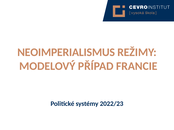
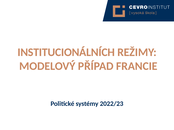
NEOIMPERIALISMUS: NEOIMPERIALISMUS -> INSTITUCIONÁLNÍCH
